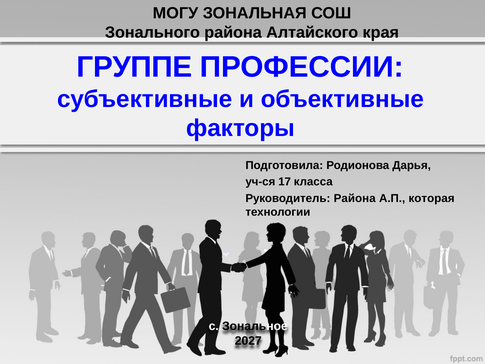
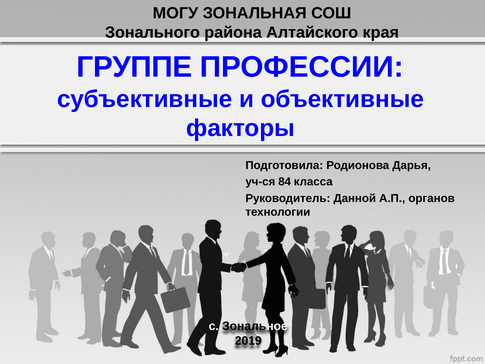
17: 17 -> 84
Руководитель Района: Района -> Данной
которая: которая -> органов
2027: 2027 -> 2019
